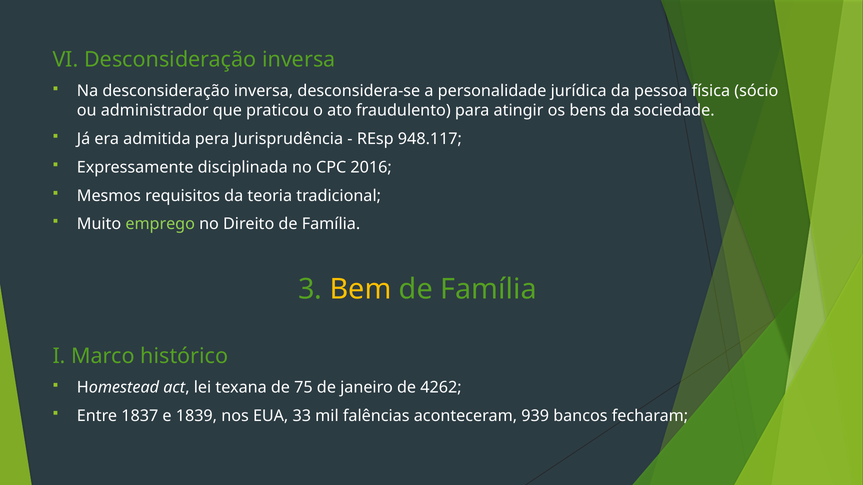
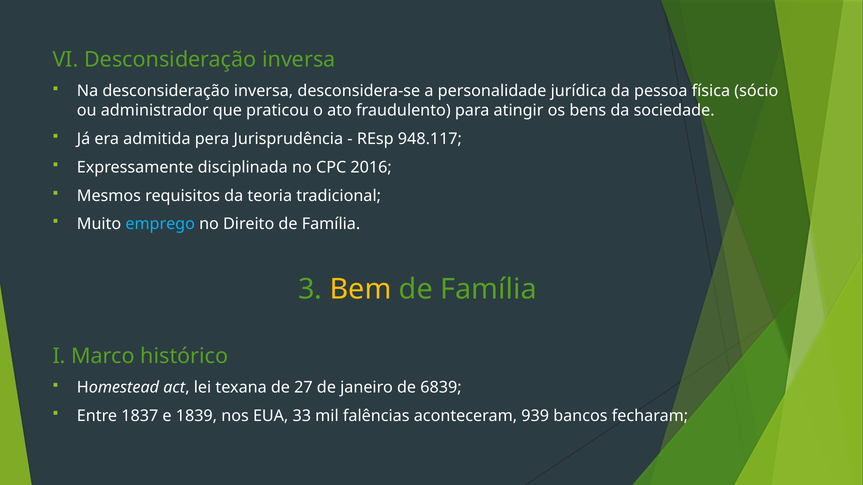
emprego colour: light green -> light blue
75: 75 -> 27
4262: 4262 -> 6839
